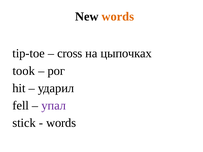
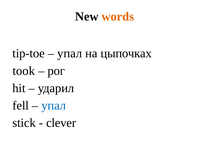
cross at (70, 53): cross -> упал
упал at (54, 106) colour: purple -> blue
words at (61, 123): words -> clever
